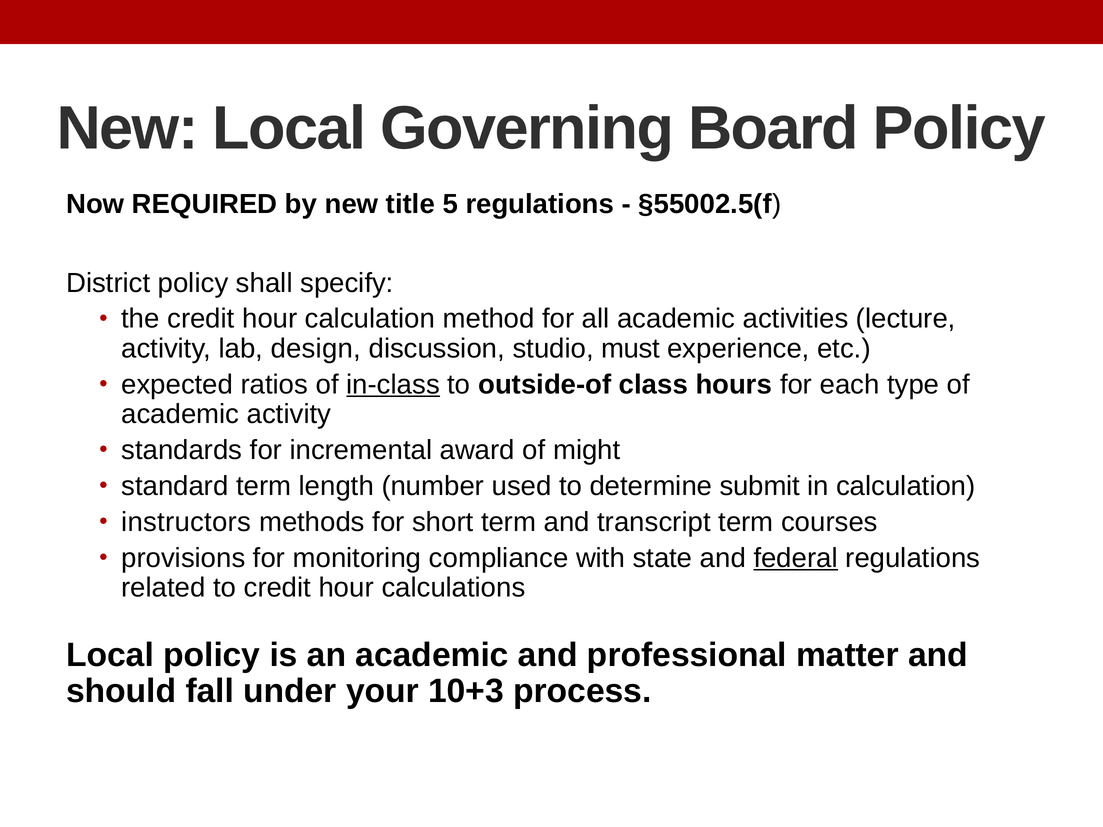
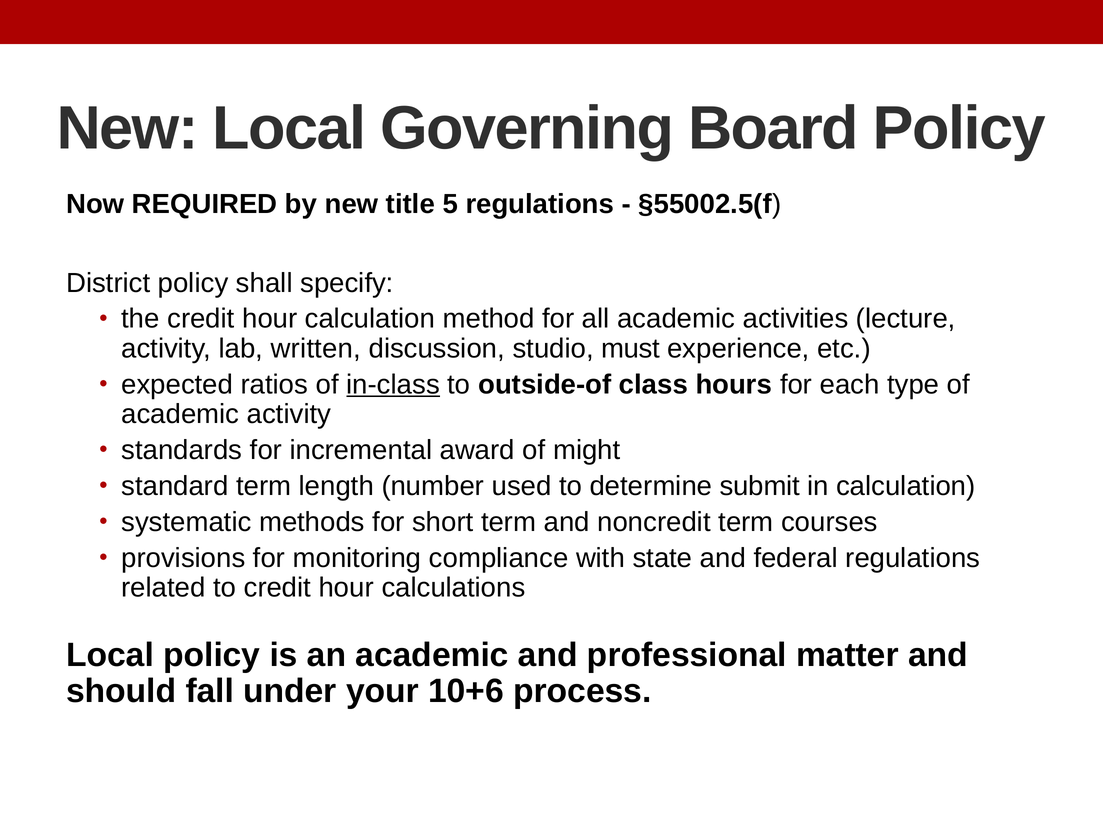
design: design -> written
instructors: instructors -> systematic
transcript: transcript -> noncredit
federal underline: present -> none
10+3: 10+3 -> 10+6
